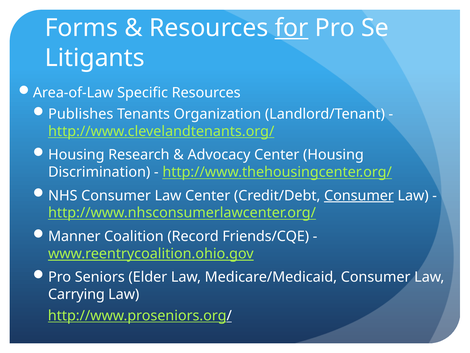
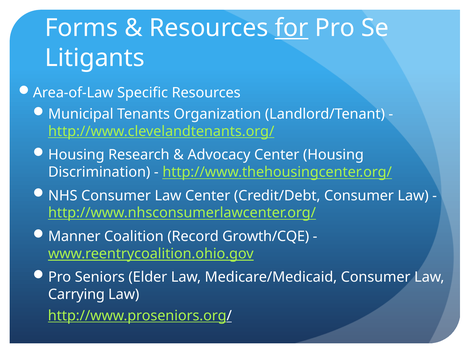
Publishes: Publishes -> Municipal
Consumer at (359, 195) underline: present -> none
Friends/CQE: Friends/CQE -> Growth/CQE
